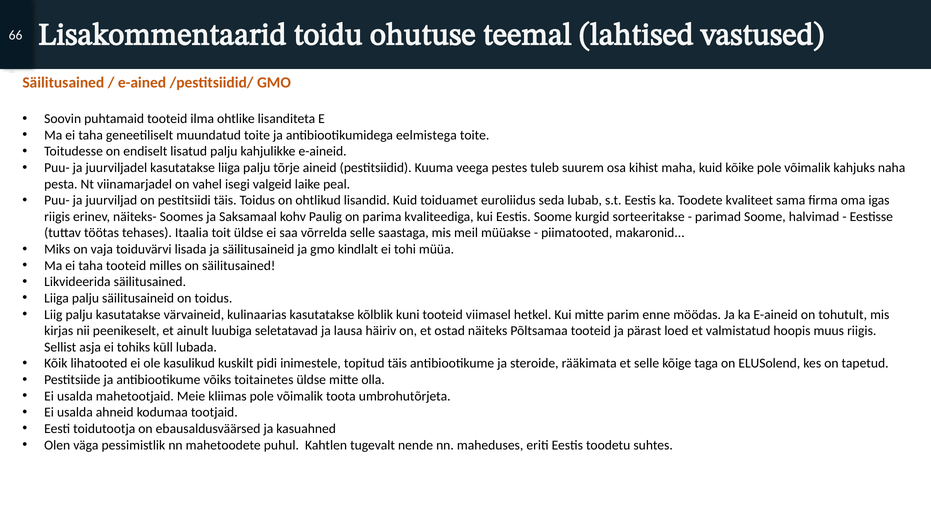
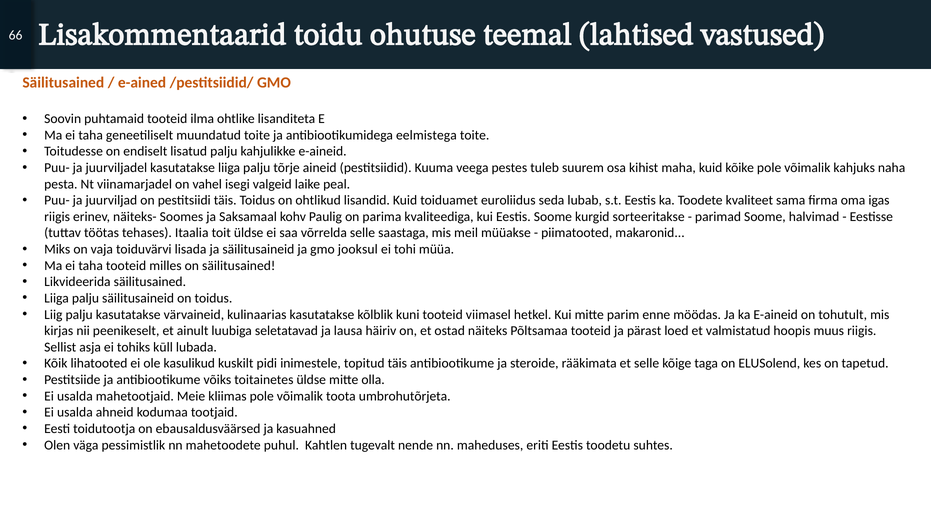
kindlalt: kindlalt -> jooksul
